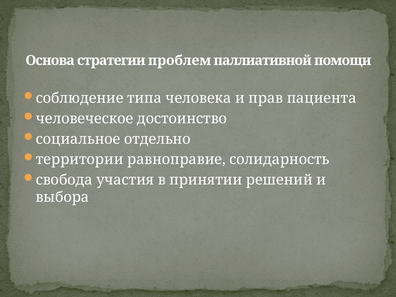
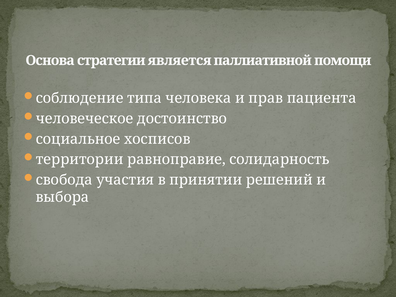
проблем: проблем -> является
отдельно: отдельно -> хосписов
